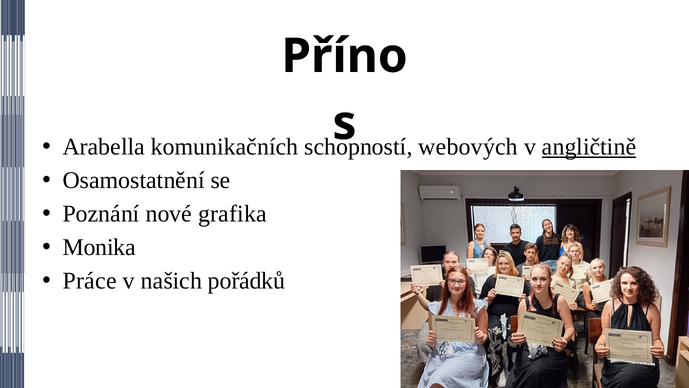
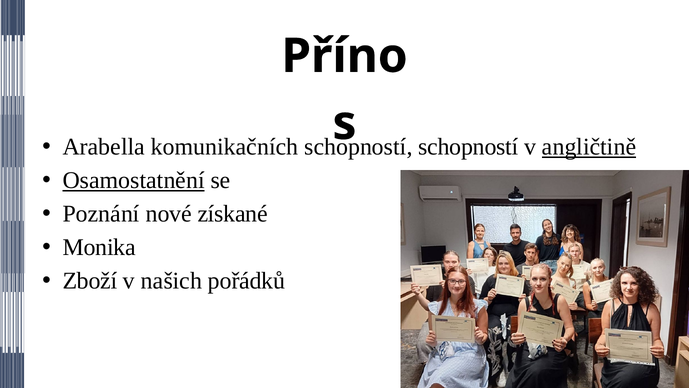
webových at (468, 147): webových -> schopností
Osamostatnění underline: none -> present
grafika: grafika -> získané
Práce: Práce -> Zboží
